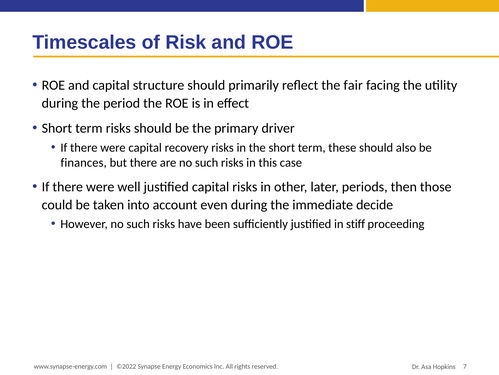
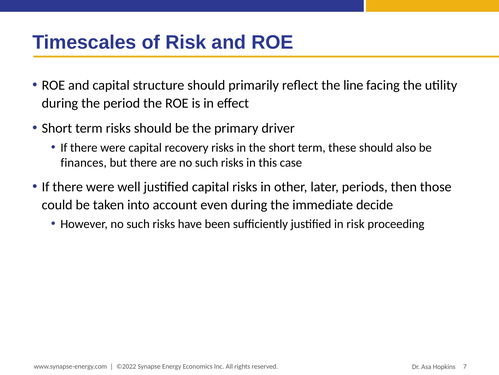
fair: fair -> line
in stiff: stiff -> risk
